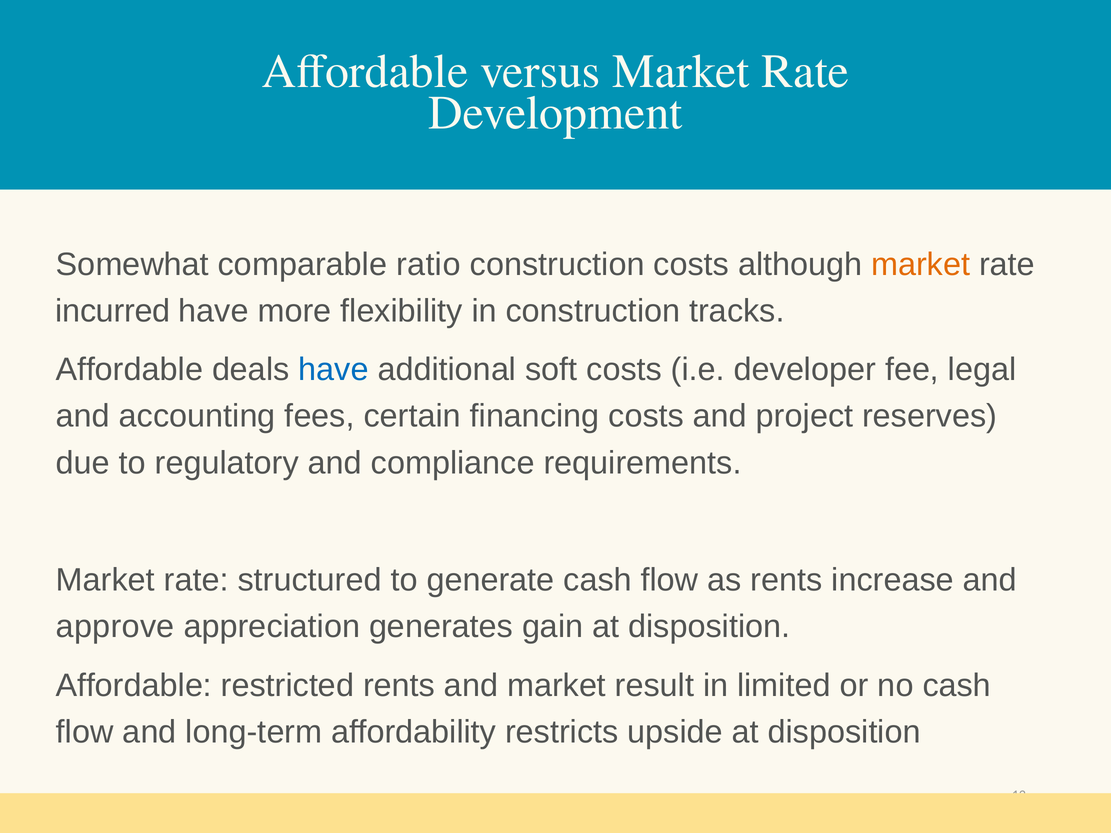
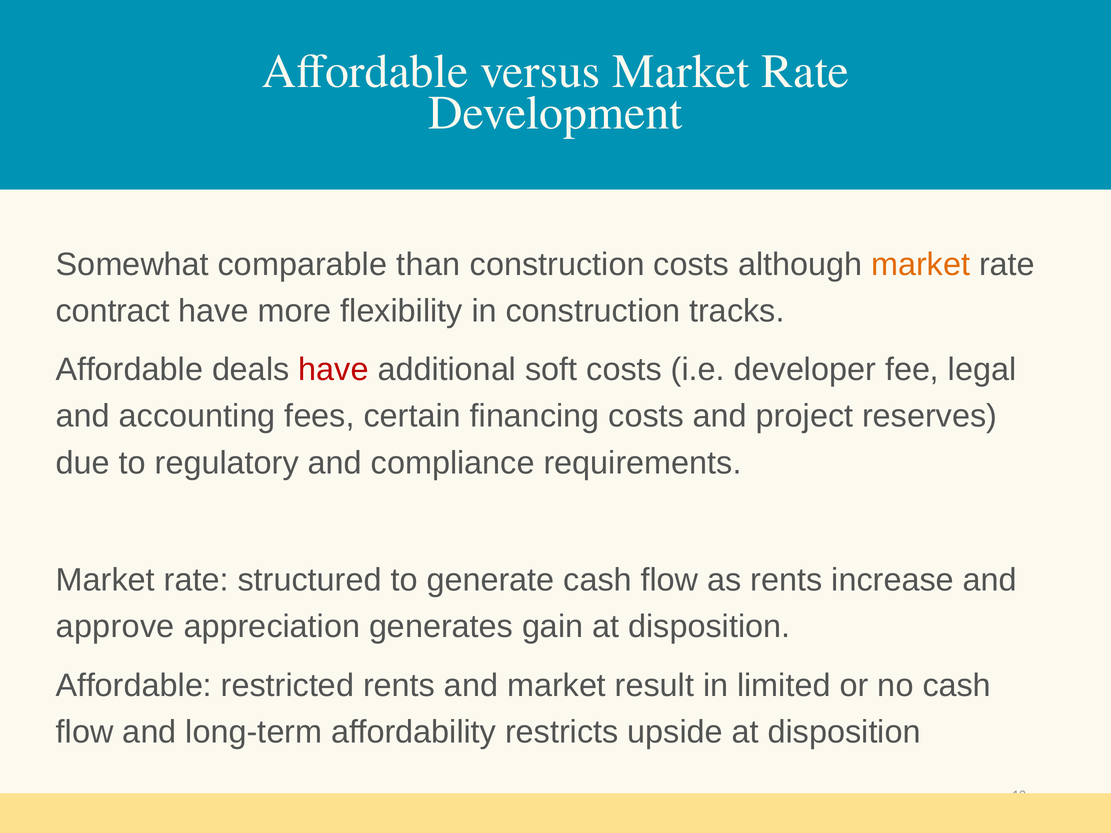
ratio: ratio -> than
incurred: incurred -> contract
have at (334, 370) colour: blue -> red
